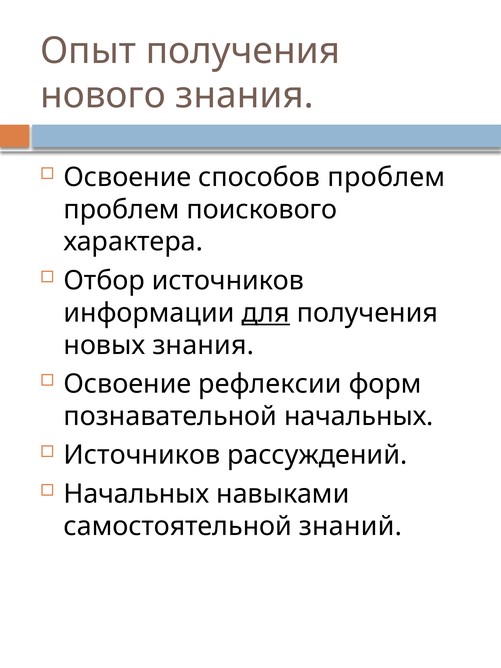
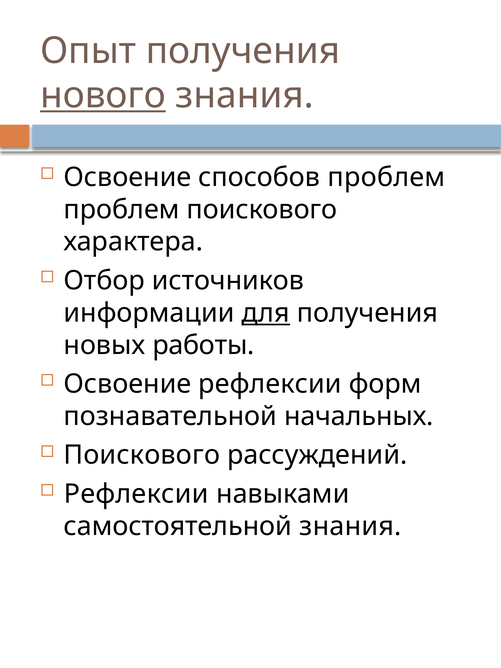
нового underline: none -> present
новых знания: знания -> работы
Источников at (142, 455): Источников -> Поискового
Начальных at (136, 494): Начальных -> Рефлексии
самостоятельной знаний: знаний -> знания
